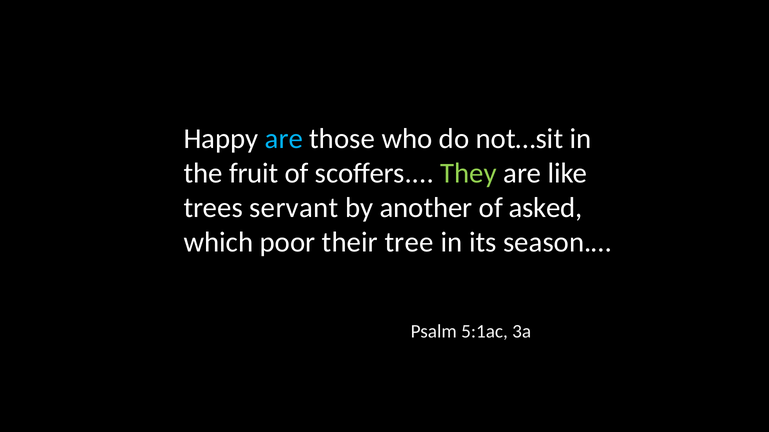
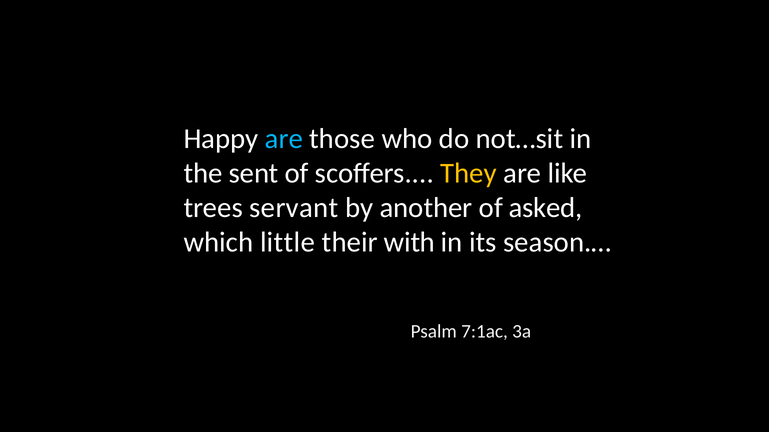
fruit: fruit -> sent
They colour: light green -> yellow
poor: poor -> little
tree: tree -> with
5:1ac: 5:1ac -> 7:1ac
